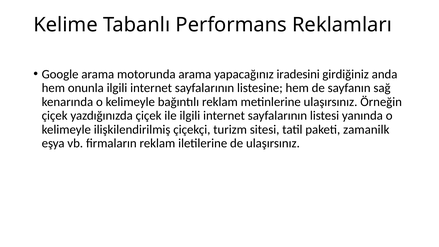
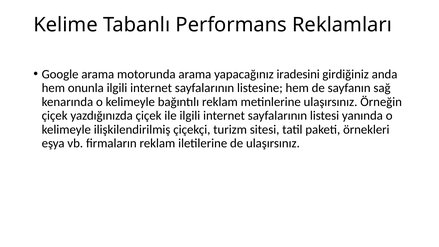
zamanilk: zamanilk -> örnekleri
